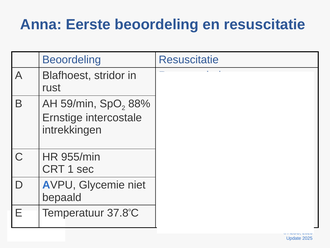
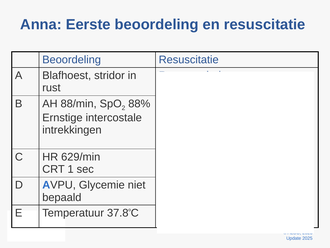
59/min: 59/min -> 88/min
955/min: 955/min -> 629/min
